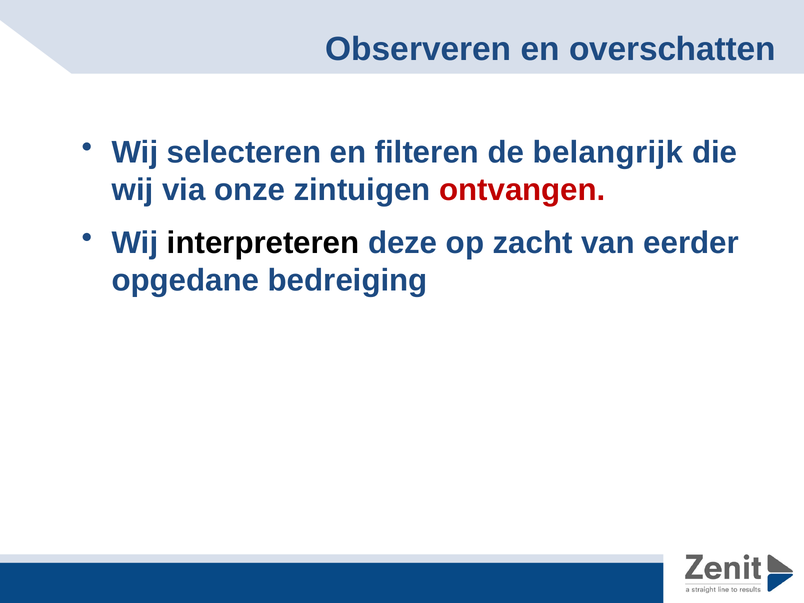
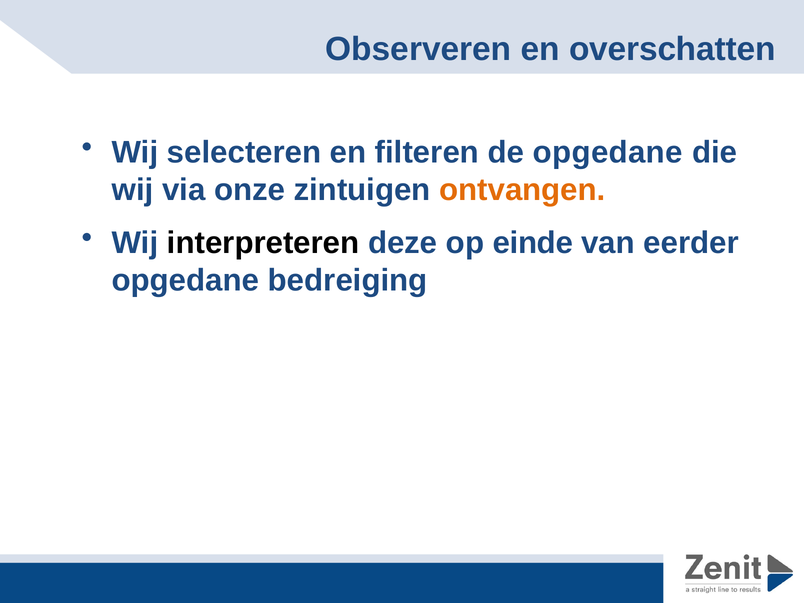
de belangrijk: belangrijk -> opgedane
ontvangen colour: red -> orange
zacht: zacht -> einde
